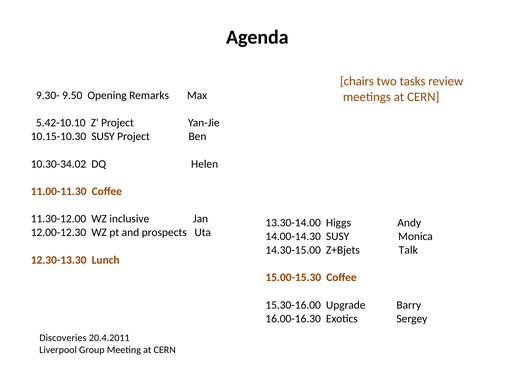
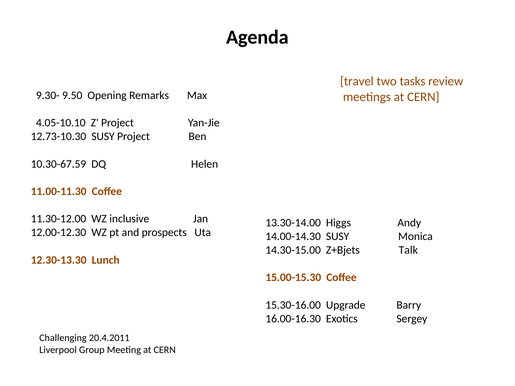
chairs: chairs -> travel
5.42-10.10: 5.42-10.10 -> 4.05-10.10
10.15-10.30: 10.15-10.30 -> 12.73-10.30
10.30-34.02: 10.30-34.02 -> 10.30-67.59
Discoveries: Discoveries -> Challenging
